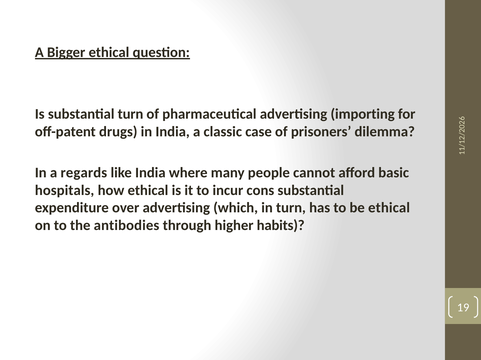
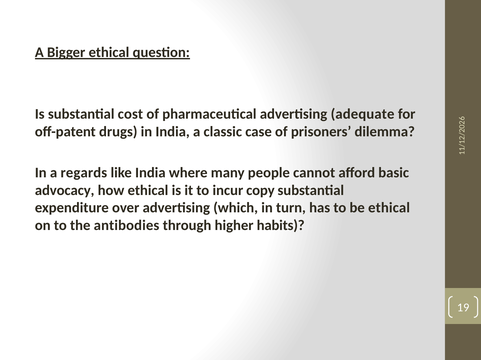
substantial turn: turn -> cost
importing: importing -> adequate
hospitals: hospitals -> advocacy
cons: cons -> copy
